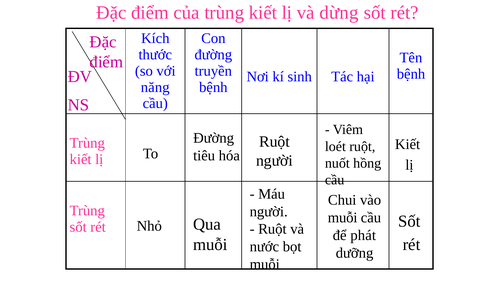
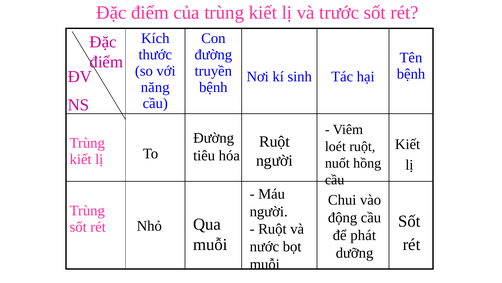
dừng: dừng -> trước
muỗi at (343, 217): muỗi -> động
